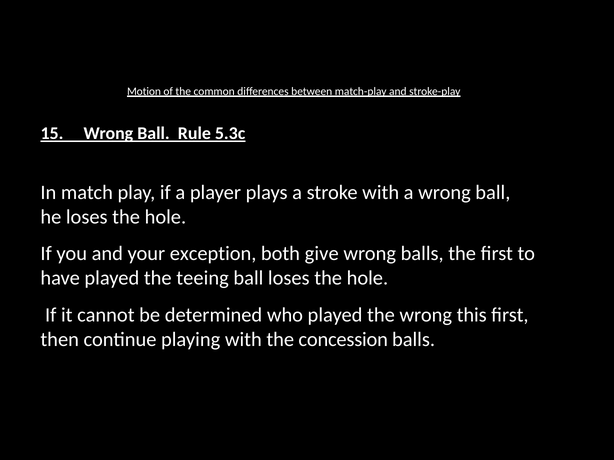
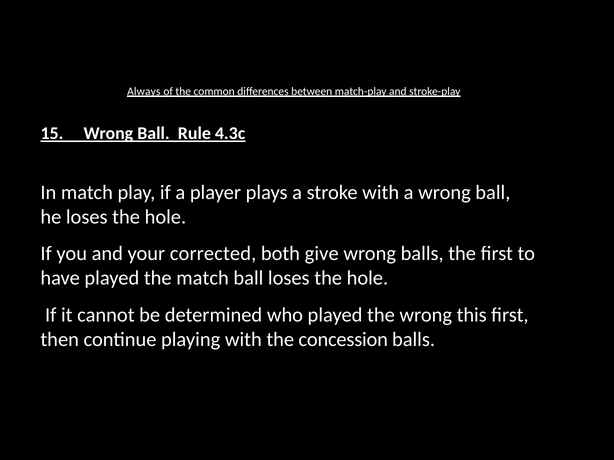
Motion: Motion -> Always
5.3c: 5.3c -> 4.3c
exception: exception -> corrected
the teeing: teeing -> match
